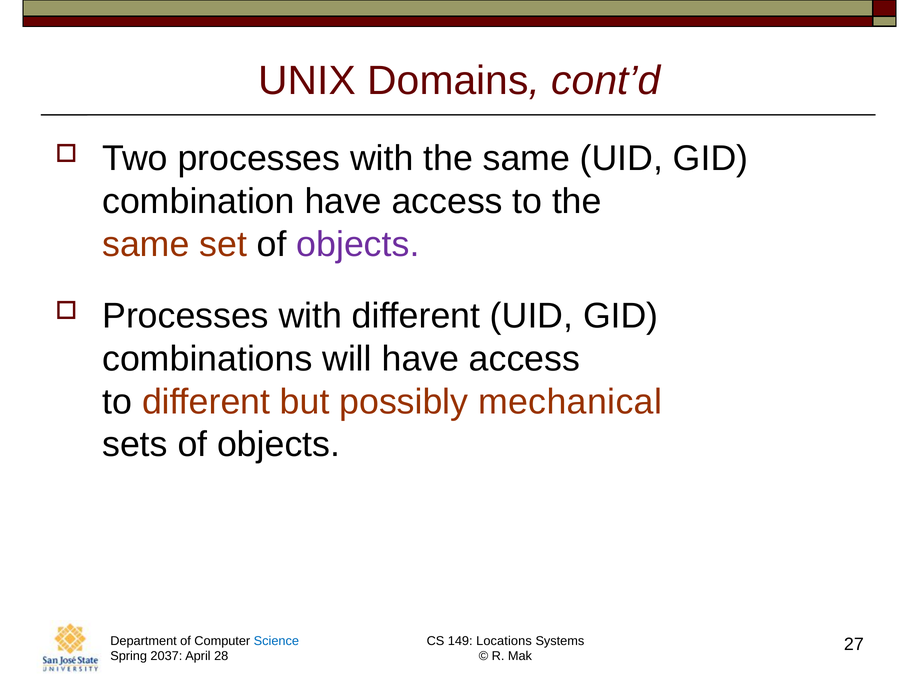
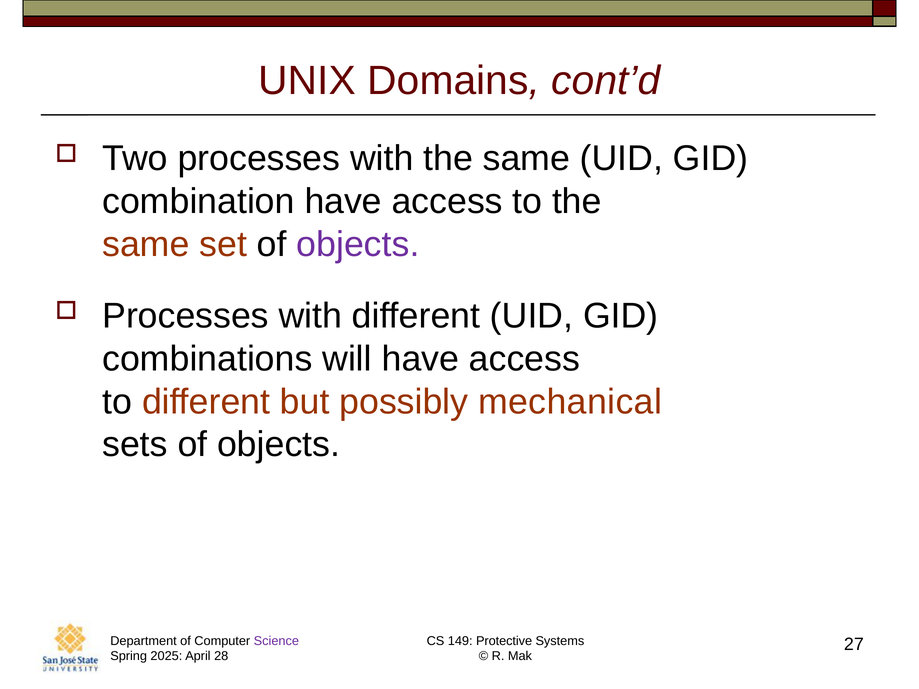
Science colour: blue -> purple
Locations: Locations -> Protective
2037: 2037 -> 2025
